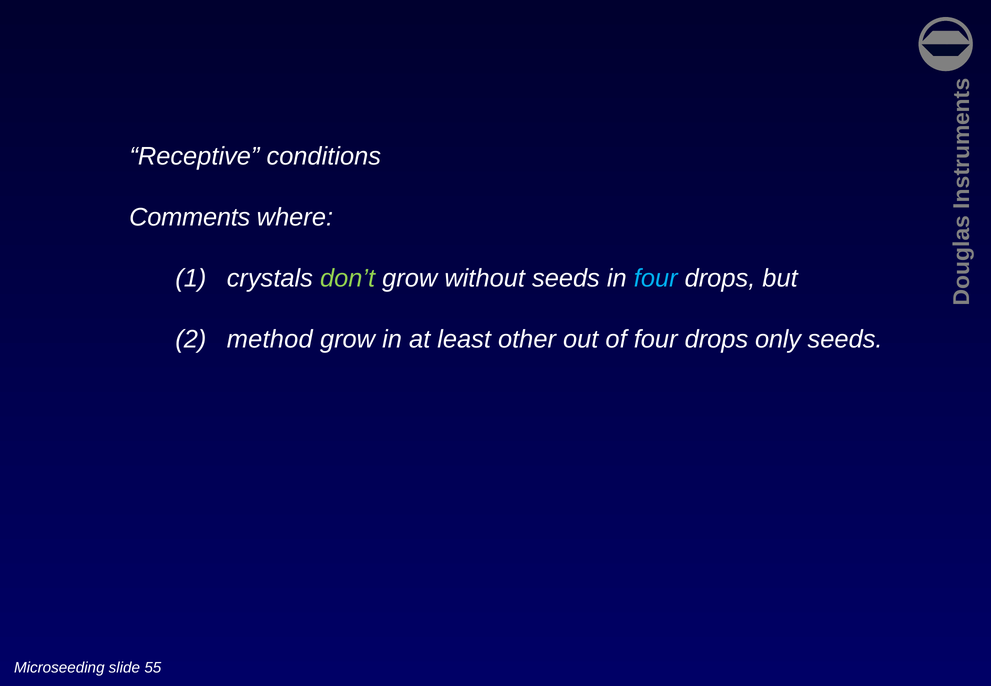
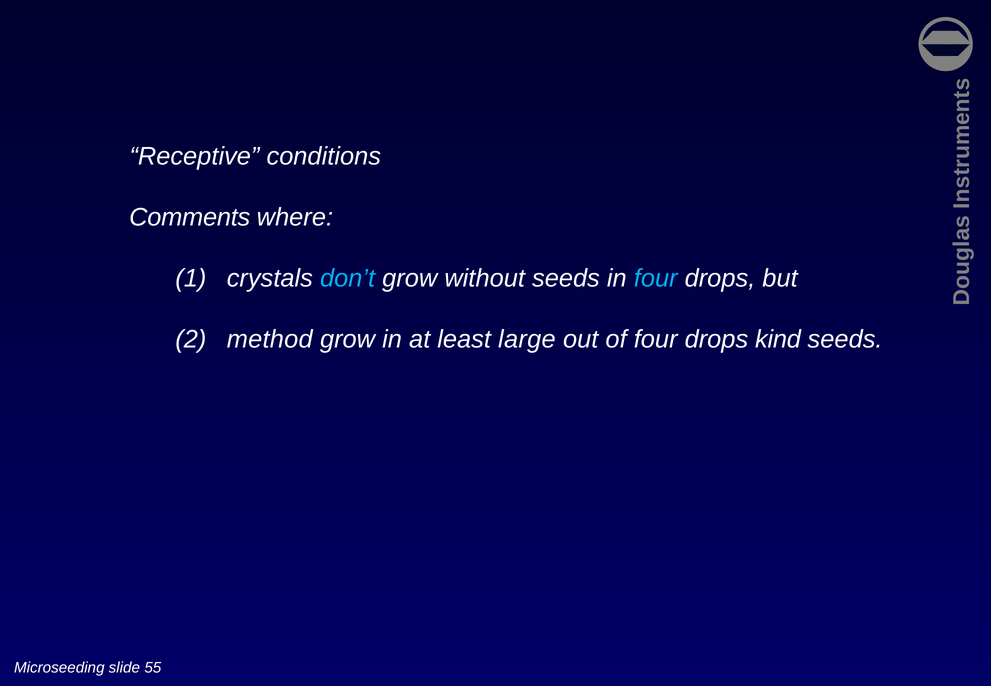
don’t colour: light green -> light blue
other: other -> large
only: only -> kind
